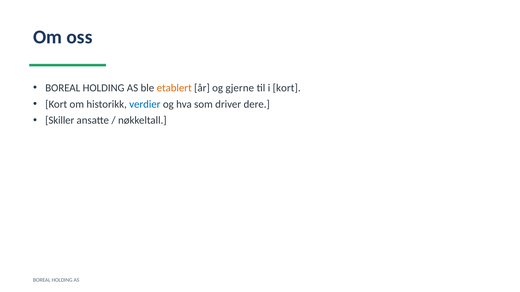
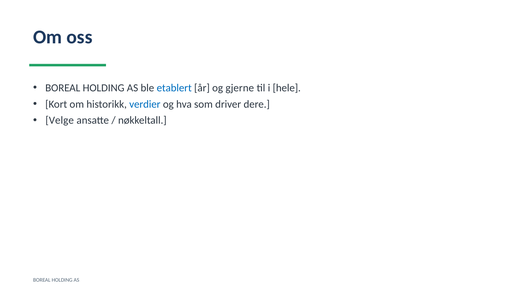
etablert colour: orange -> blue
i kort: kort -> hele
Skiller: Skiller -> Velge
